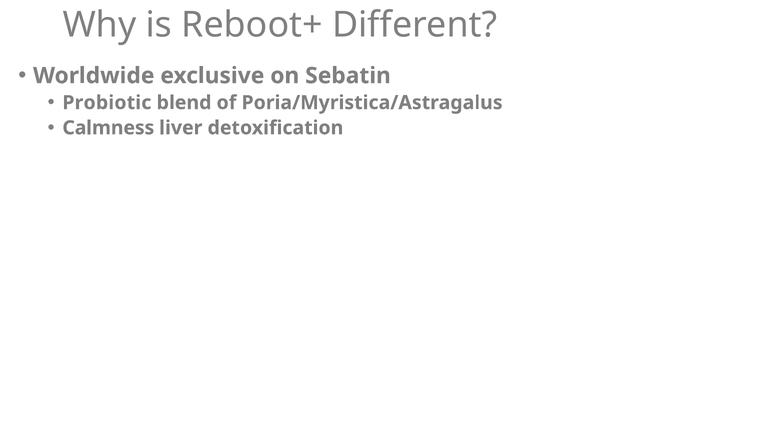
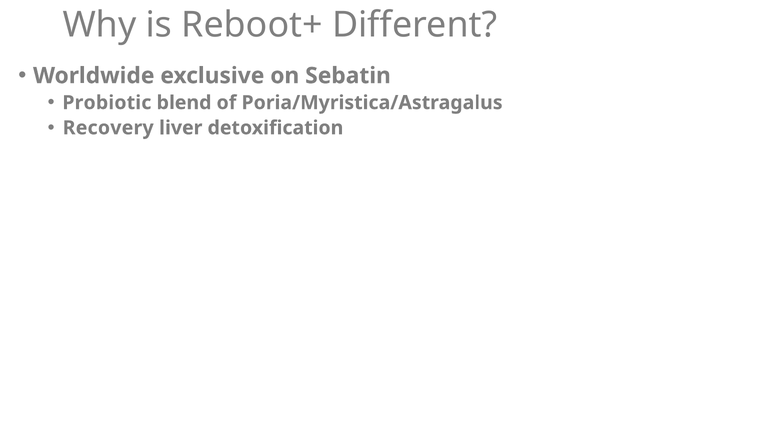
Calmness: Calmness -> Recovery
